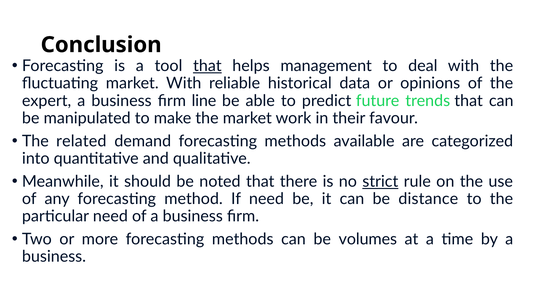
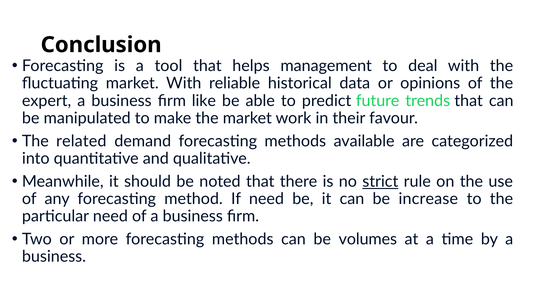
that at (207, 66) underline: present -> none
line: line -> like
distance: distance -> increase
